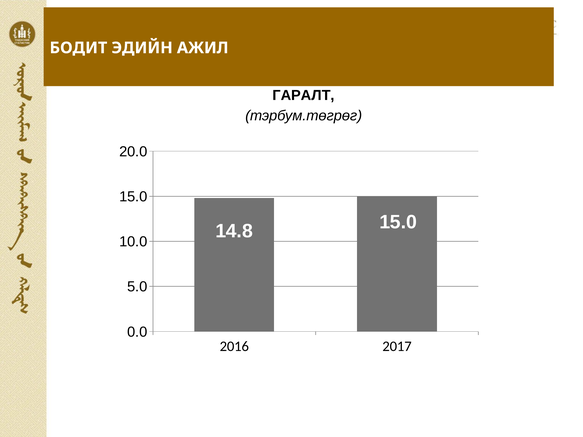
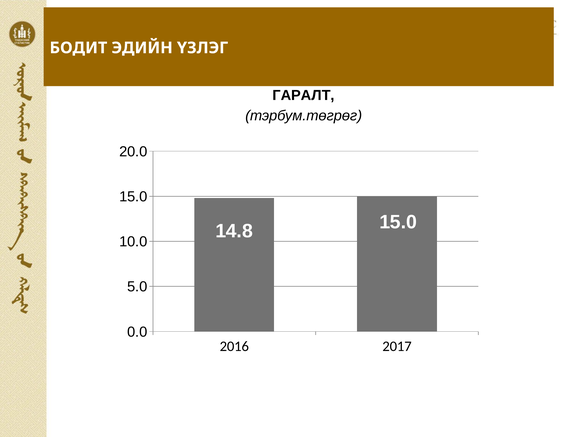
АЖИЛ: АЖИЛ -> ҮЗЛЭГ
